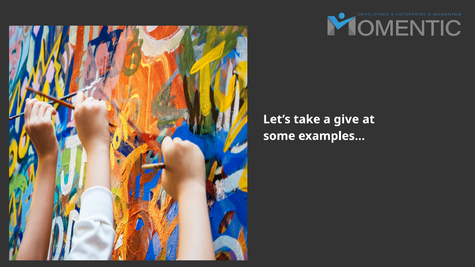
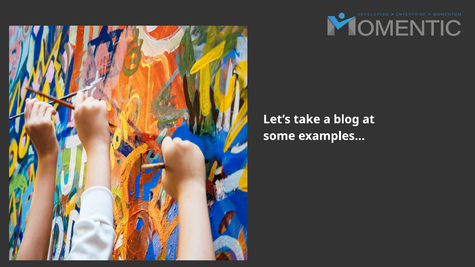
give: give -> blog
